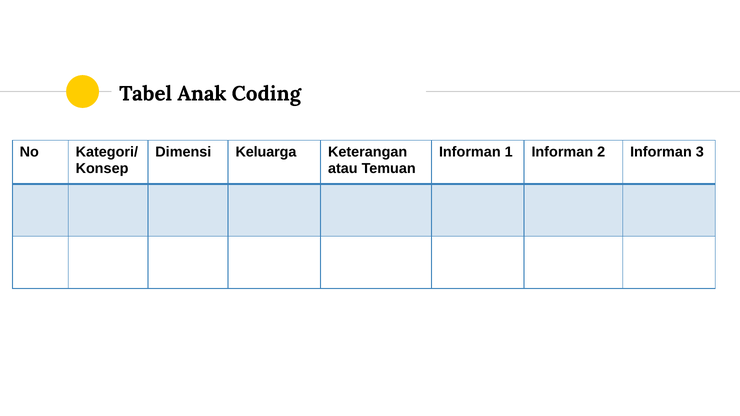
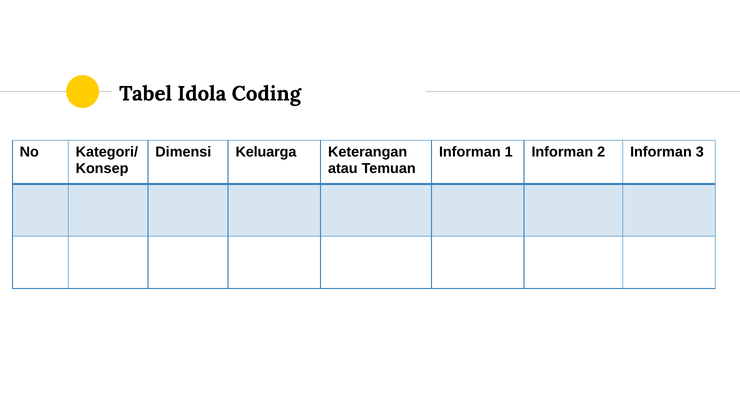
Anak: Anak -> Idola
